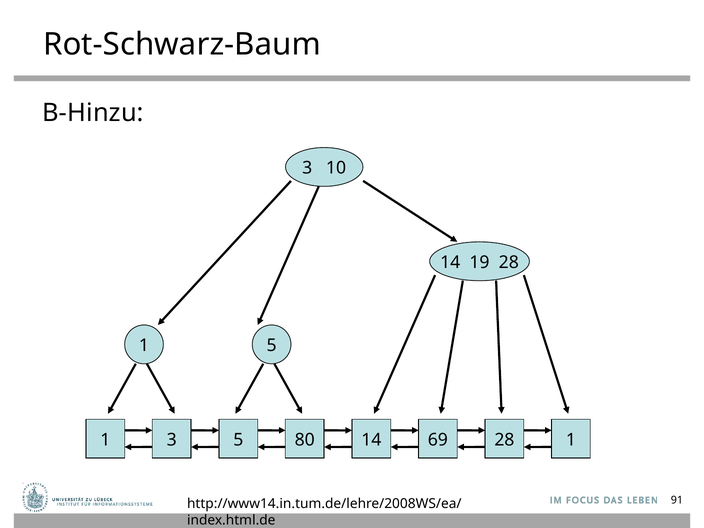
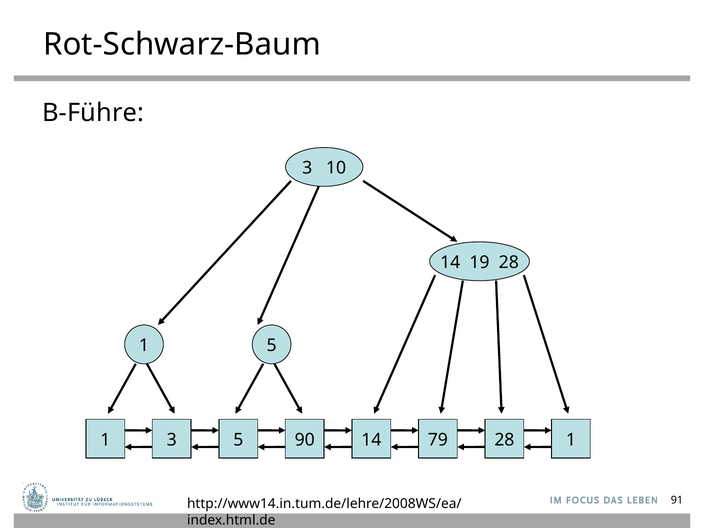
B-Hinzu: B-Hinzu -> B-Führe
80: 80 -> 90
69: 69 -> 79
